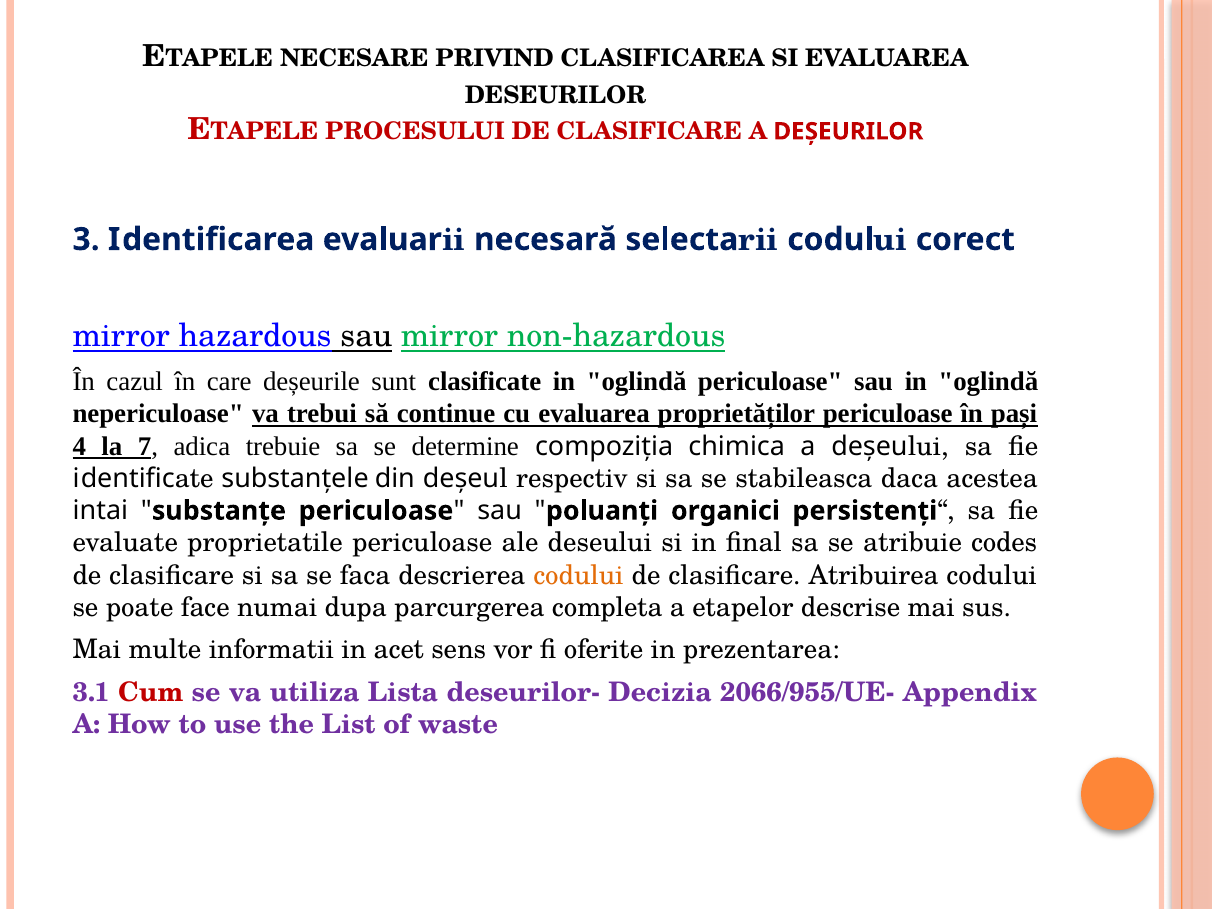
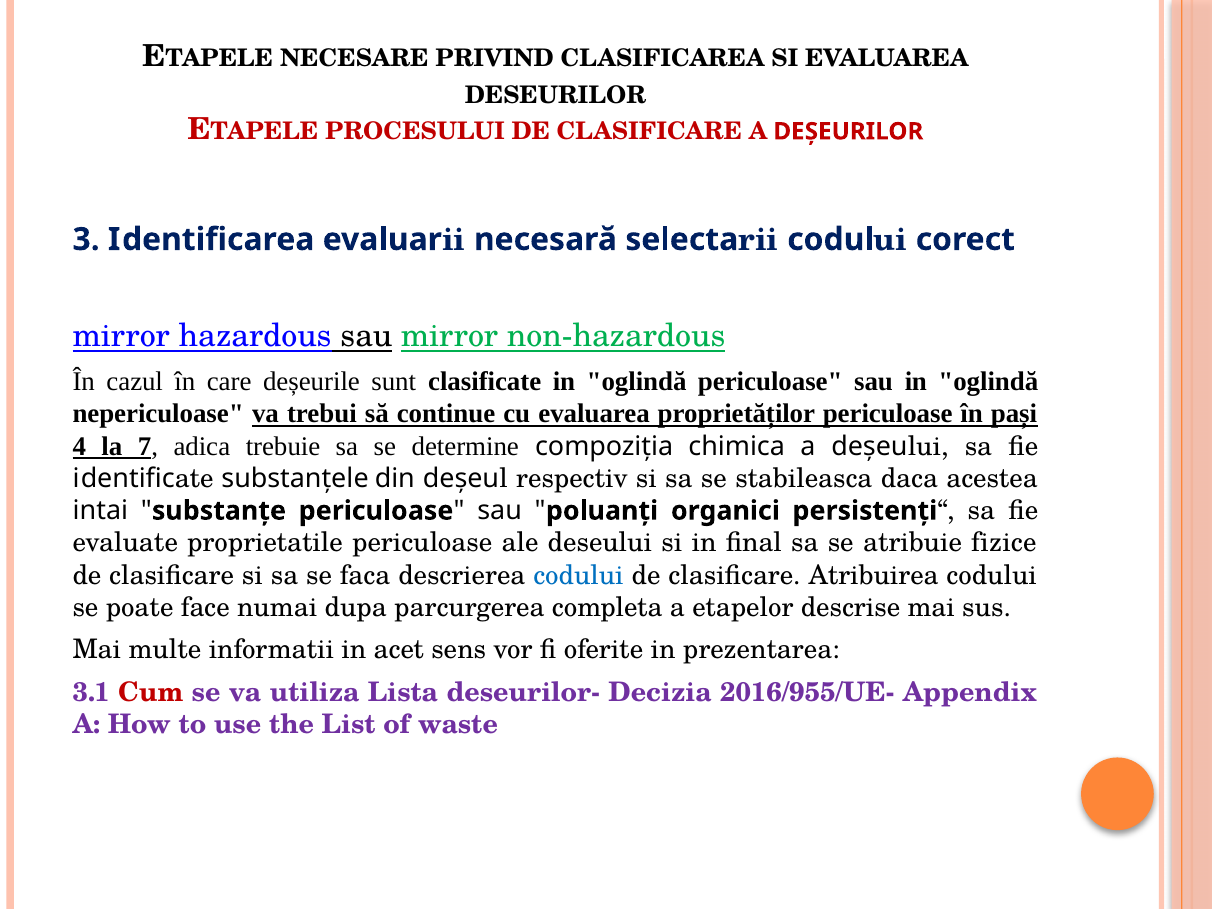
codes: codes -> fizice
codului at (579, 575) colour: orange -> blue
2066/955/UE-: 2066/955/UE- -> 2016/955/UE-
